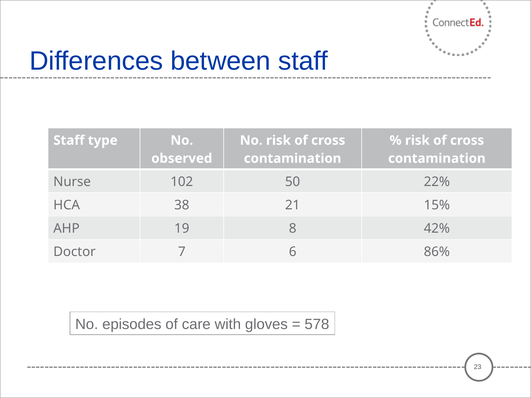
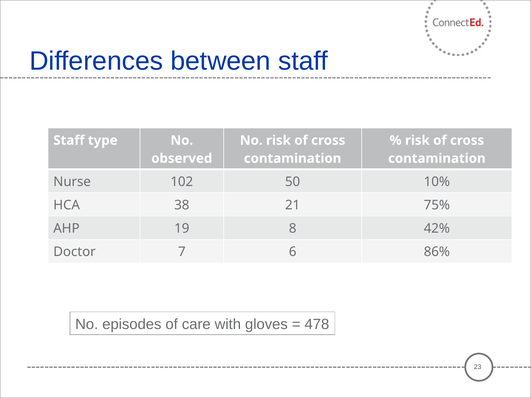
22%: 22% -> 10%
15%: 15% -> 75%
578: 578 -> 478
